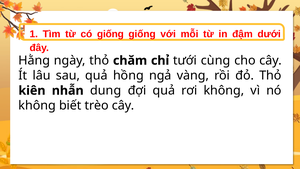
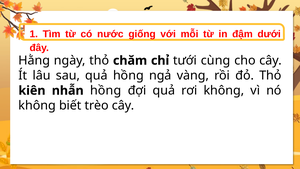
có giống: giống -> nước
nhẫn dung: dung -> hồng
